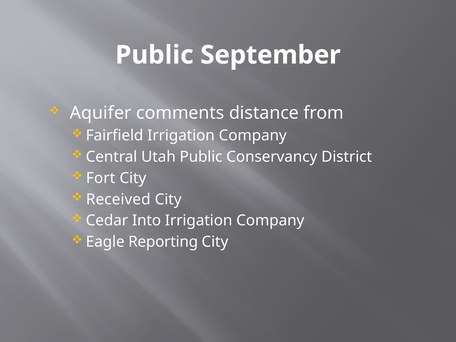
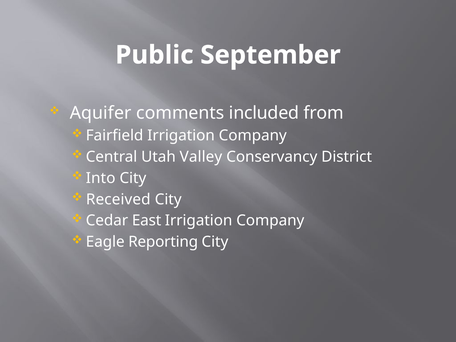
distance: distance -> included
Utah Public: Public -> Valley
Fort: Fort -> Into
Into: Into -> East
